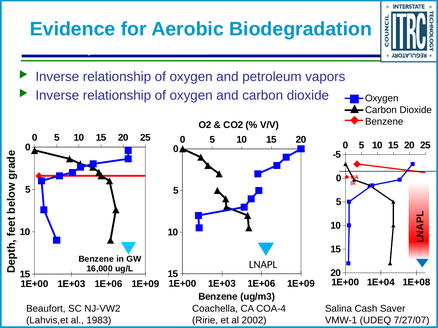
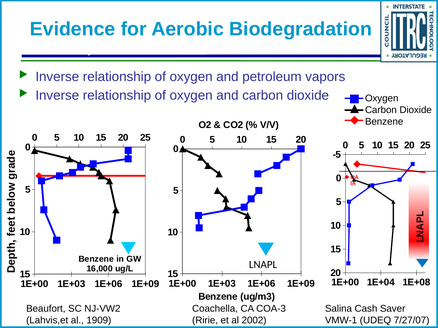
COA-4: COA-4 -> COA-3
1983: 1983 -> 1909
